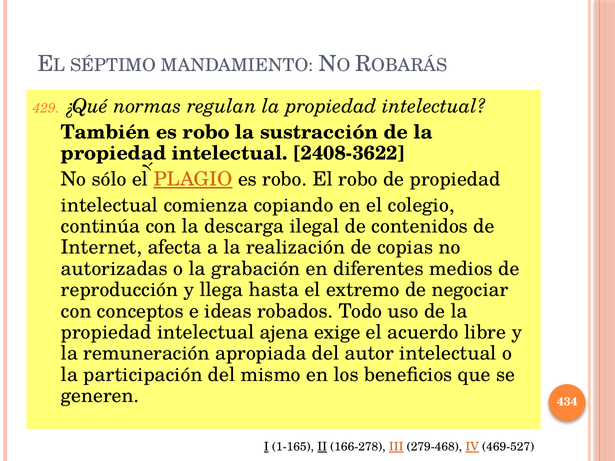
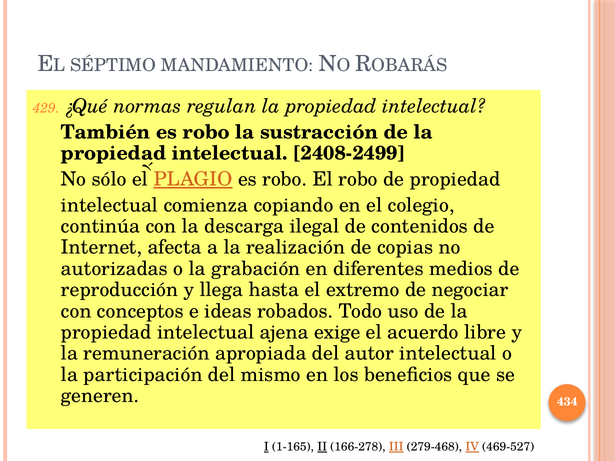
2408-3622: 2408-3622 -> 2408-2499
